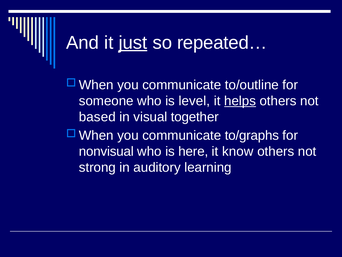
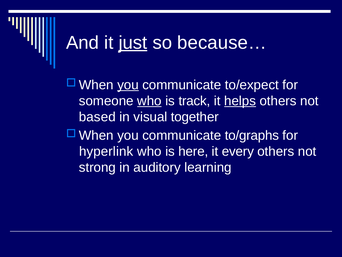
repeated…: repeated… -> because…
you at (128, 85) underline: none -> present
to/outline: to/outline -> to/expect
who at (149, 101) underline: none -> present
level: level -> track
nonvisual: nonvisual -> hyperlink
know: know -> every
